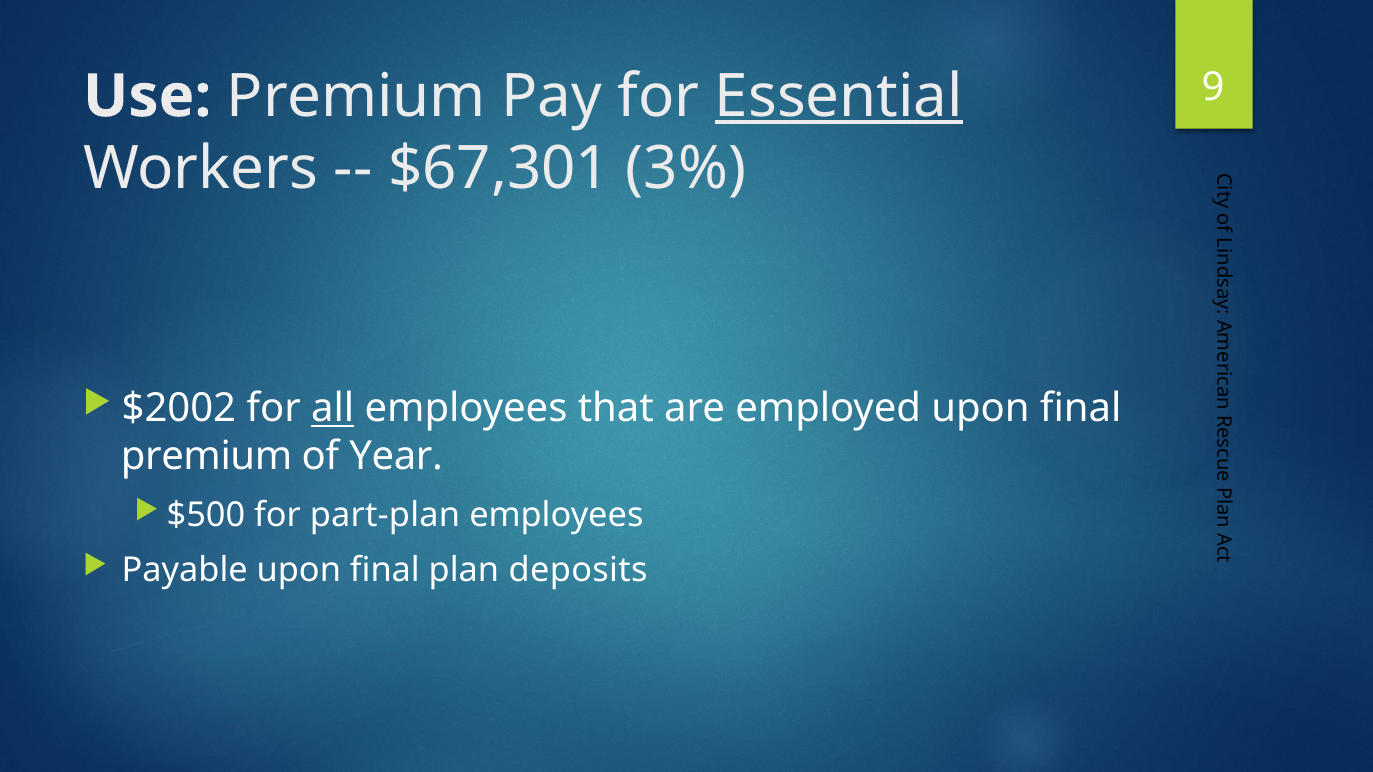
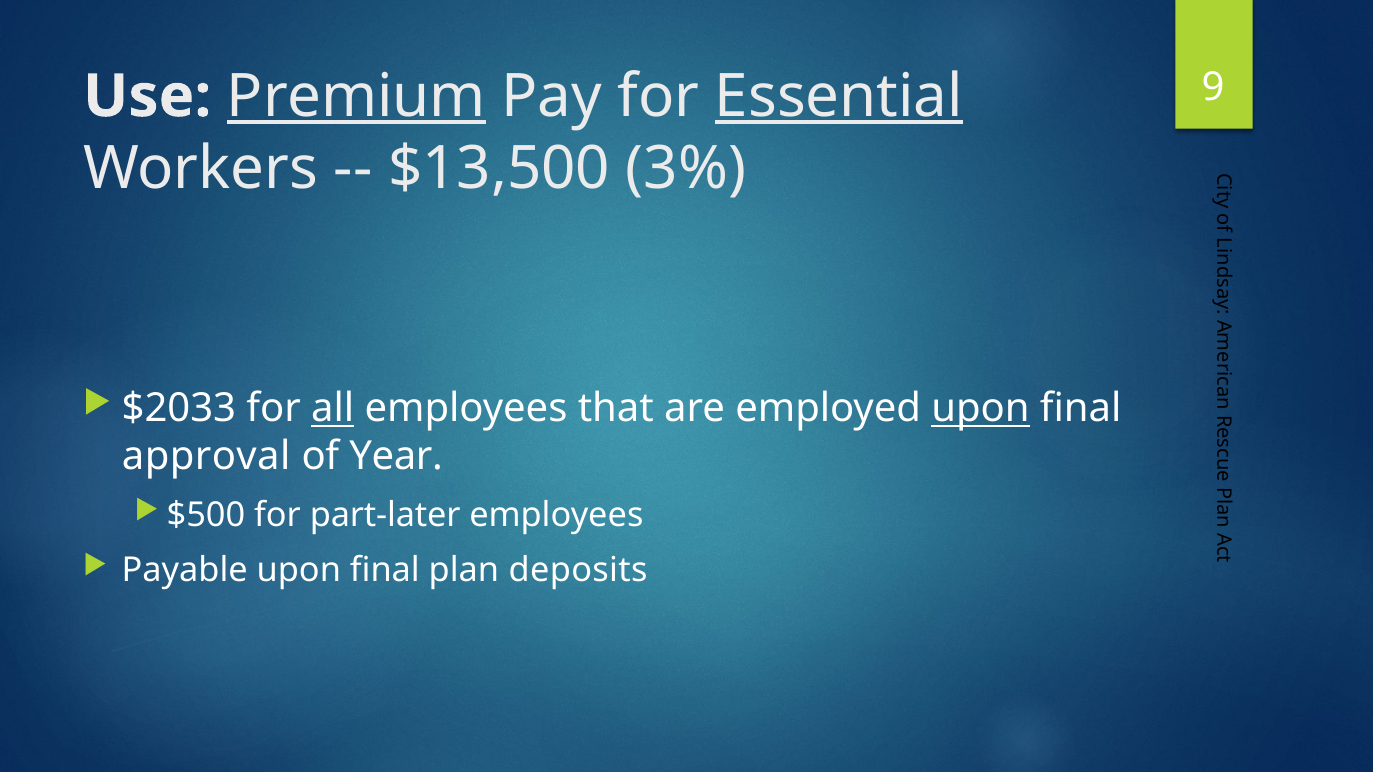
Premium at (356, 96) underline: none -> present
$67,301: $67,301 -> $13,500
$2002: $2002 -> $2033
upon at (981, 409) underline: none -> present
premium at (207, 457): premium -> approval
part-plan: part-plan -> part-later
